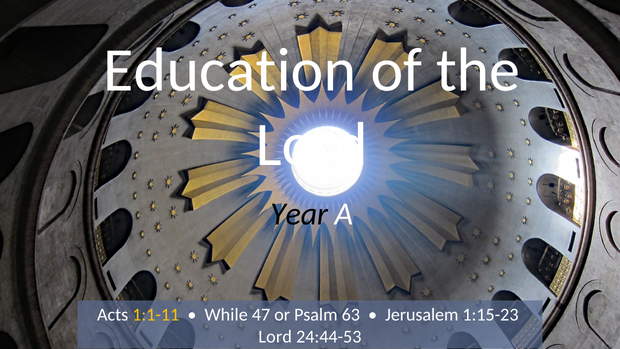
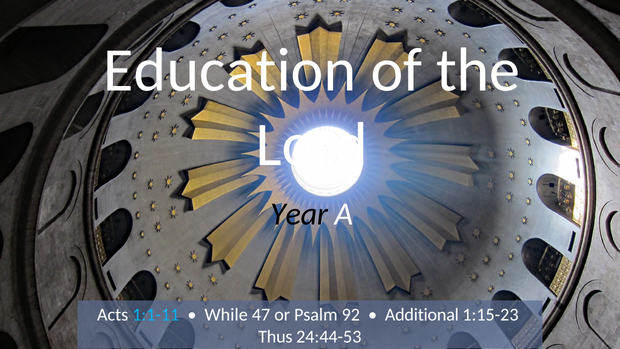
1:1-11 colour: yellow -> light blue
63: 63 -> 92
Jerusalem: Jerusalem -> Additional
Lord at (275, 336): Lord -> Thus
